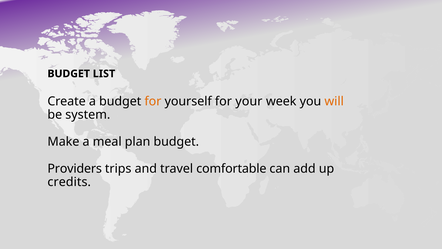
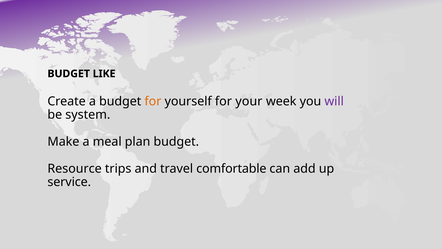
LIST: LIST -> LIKE
will colour: orange -> purple
Providers: Providers -> Resource
credits: credits -> service
